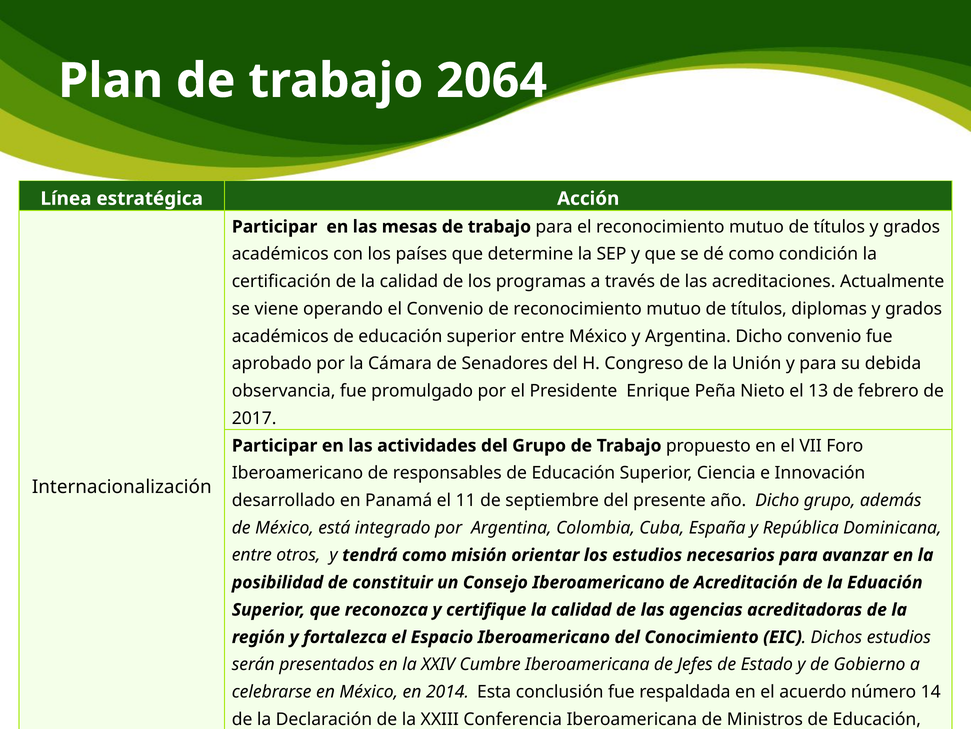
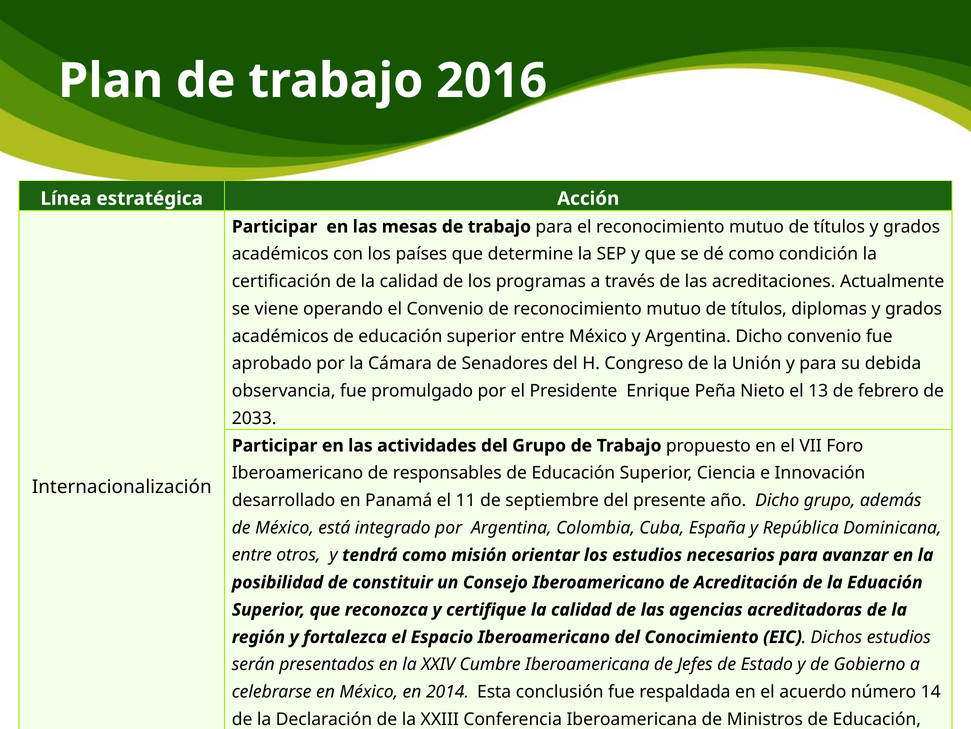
2064: 2064 -> 2016
2017: 2017 -> 2033
